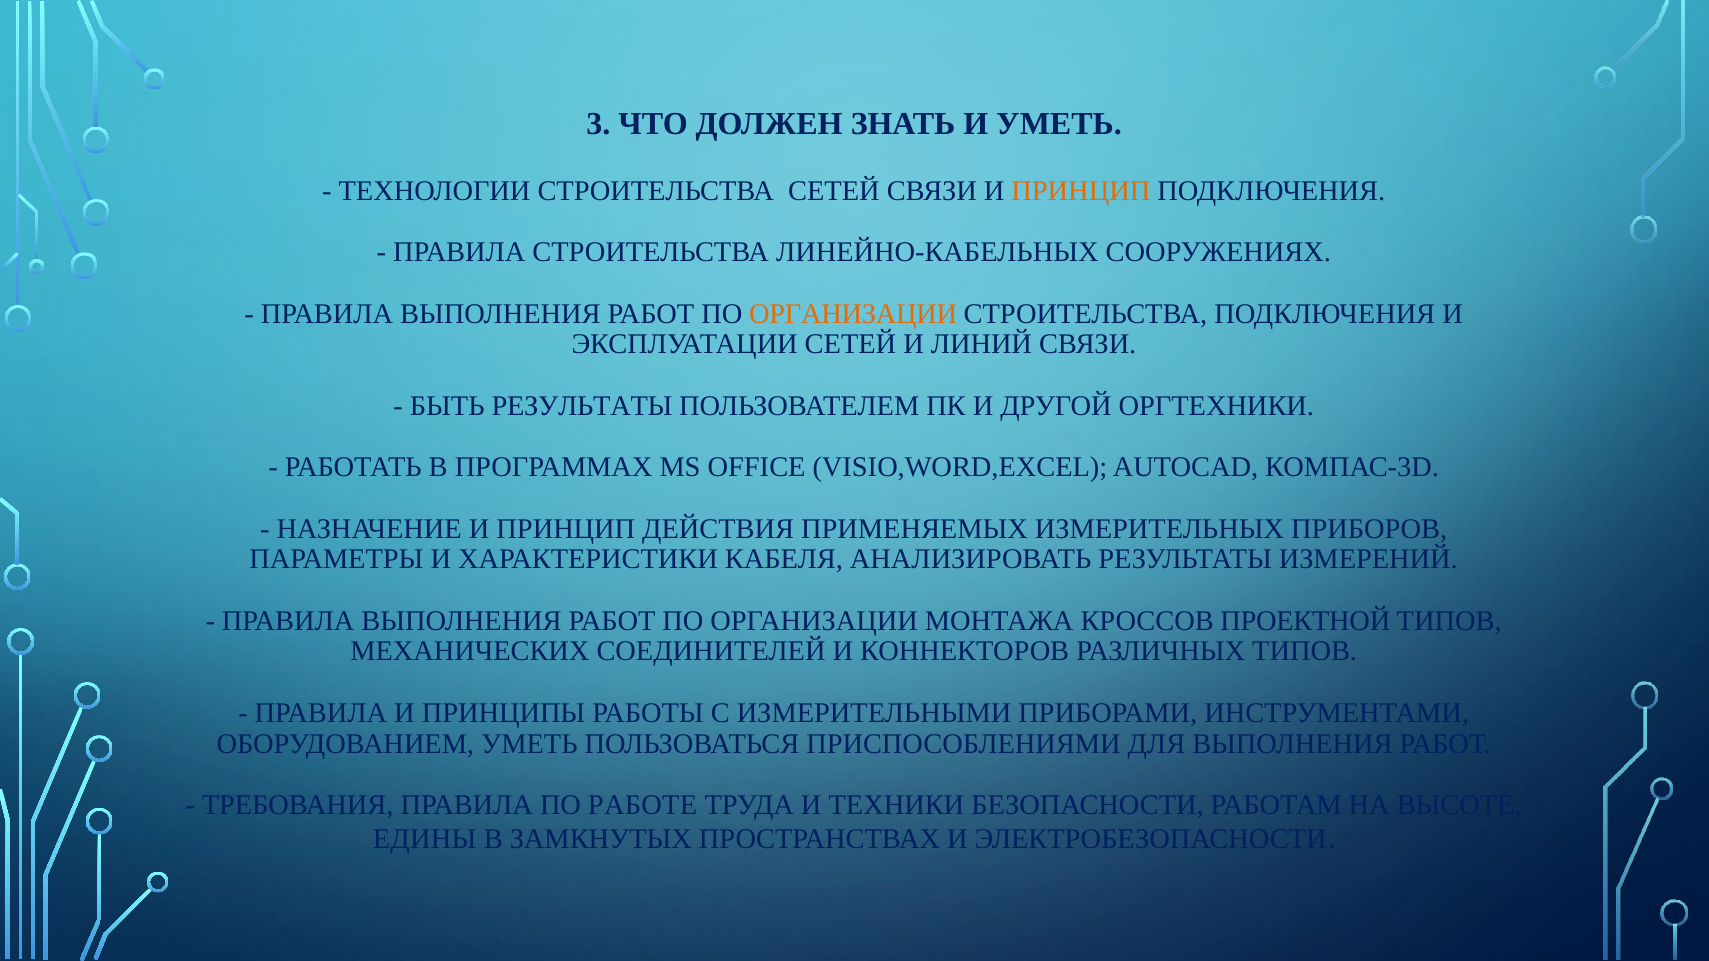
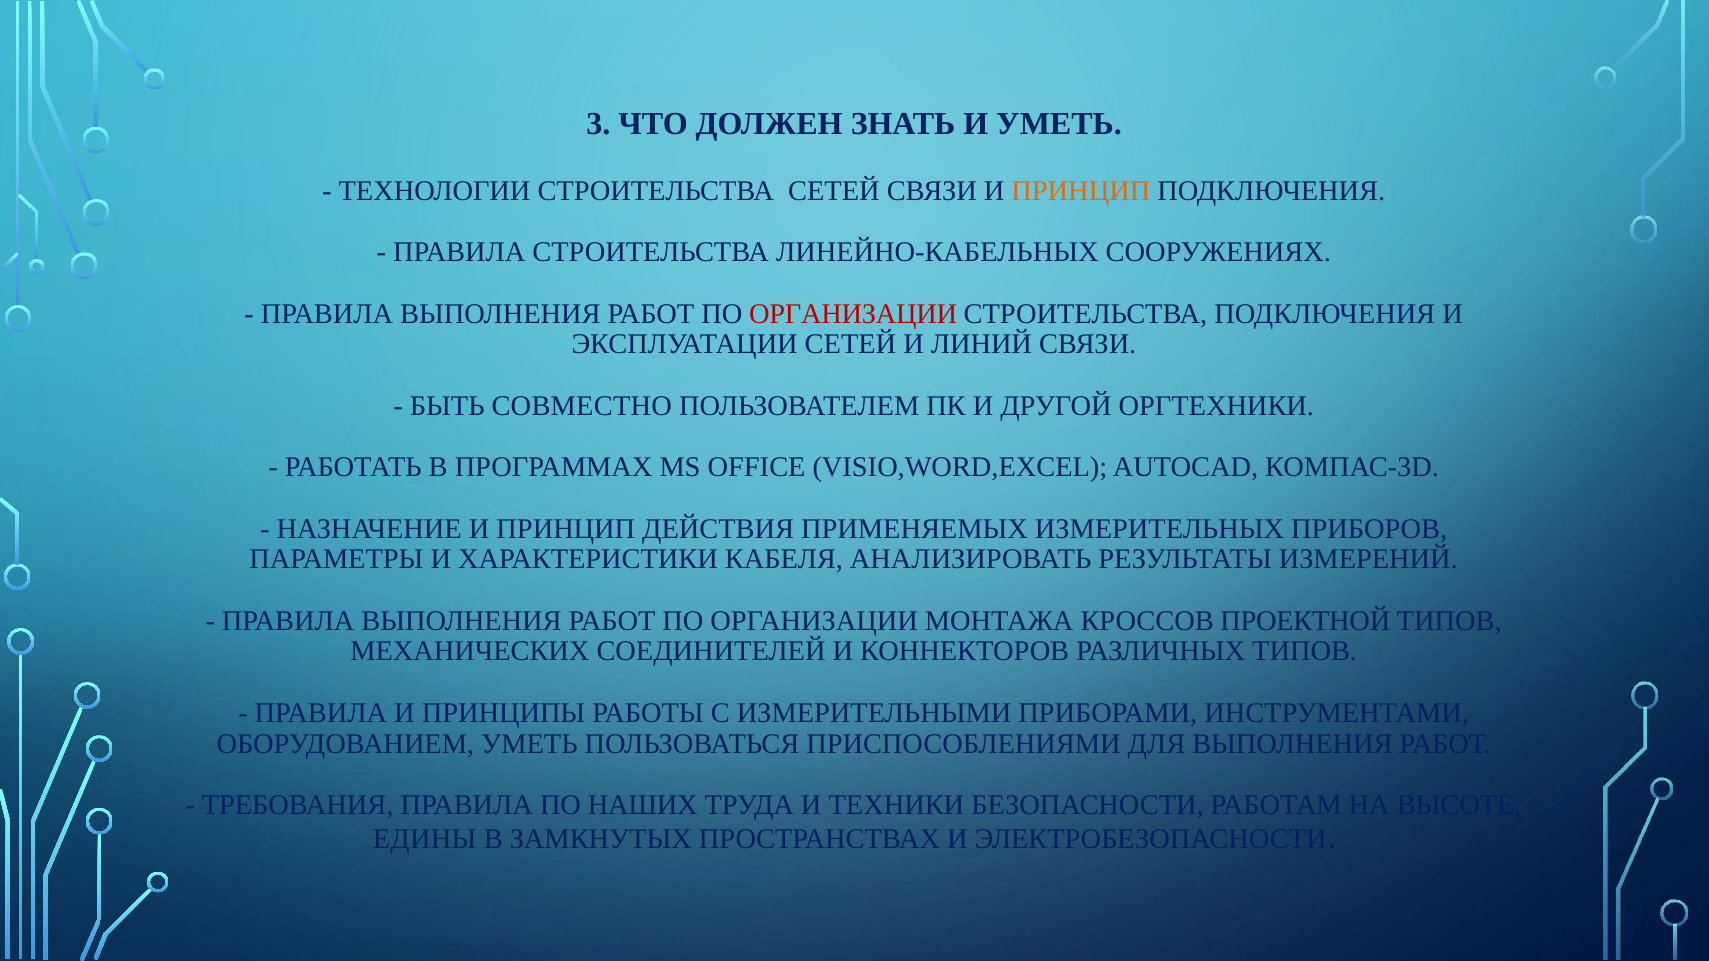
ОРГАНИЗАЦИИ at (853, 314) colour: orange -> red
БЫТЬ РЕЗУЛЬТАТЫ: РЕЗУЛЬТАТЫ -> СОВМЕСТНО
РАБОТЕ: РАБОТЕ -> НАШИХ
